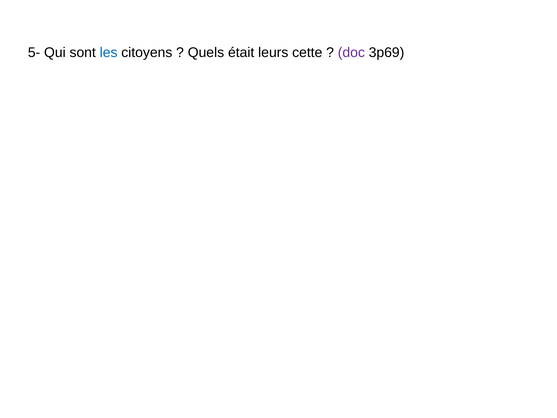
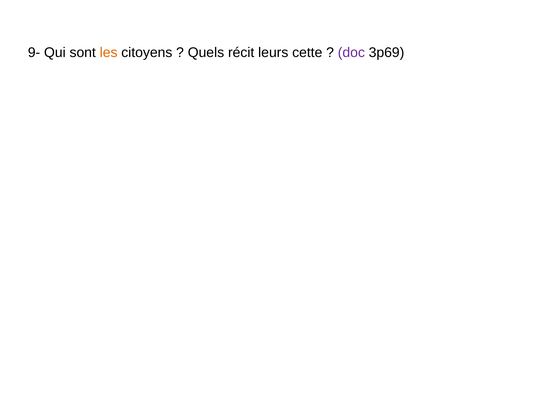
5-: 5- -> 9-
les colour: blue -> orange
était: était -> récit
